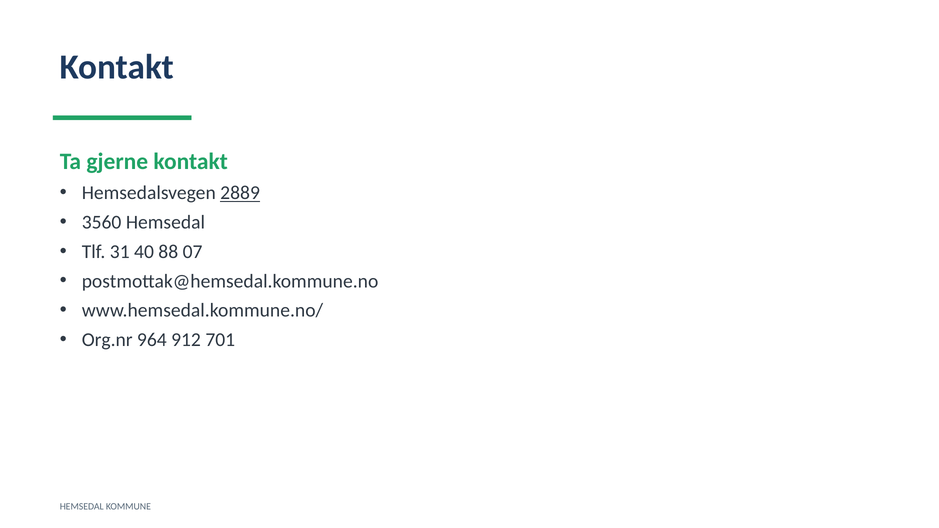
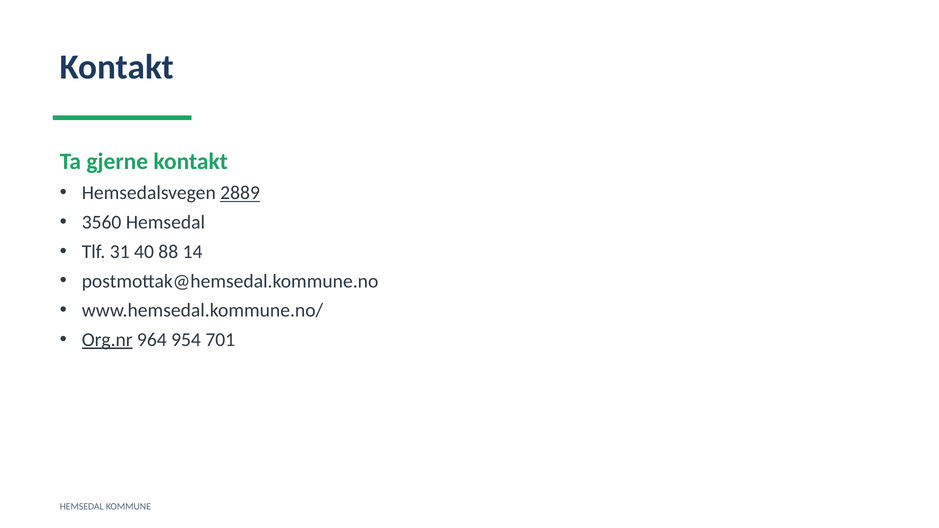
07: 07 -> 14
Org.nr underline: none -> present
912: 912 -> 954
